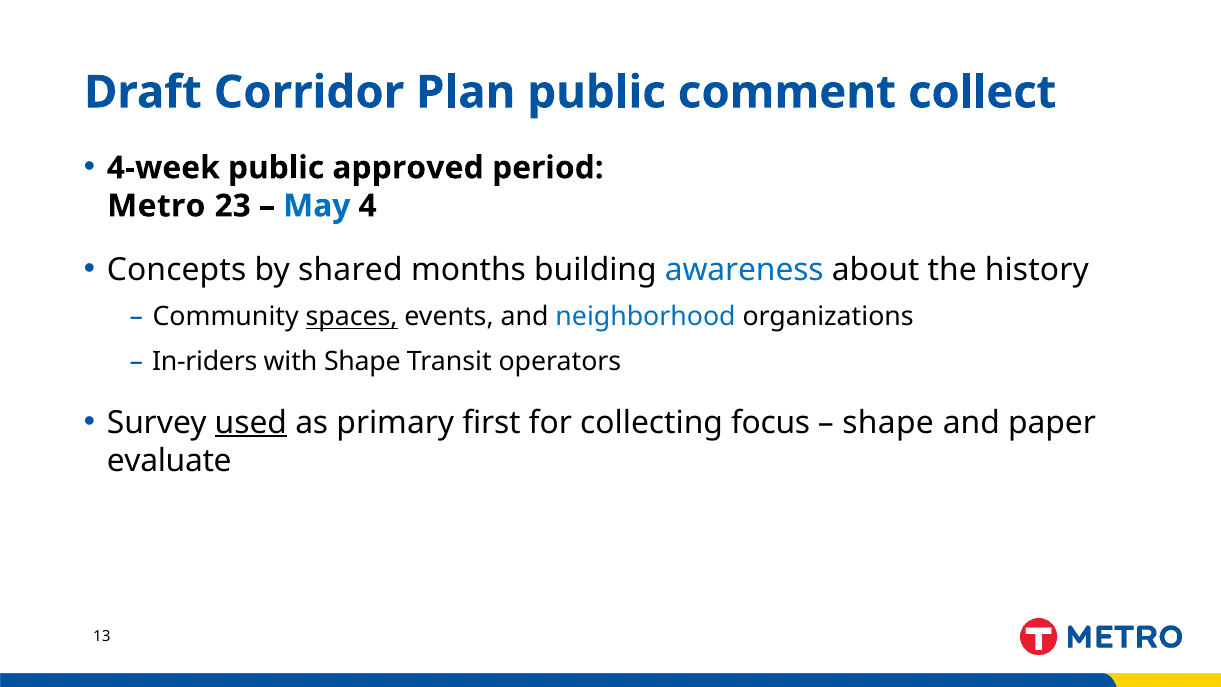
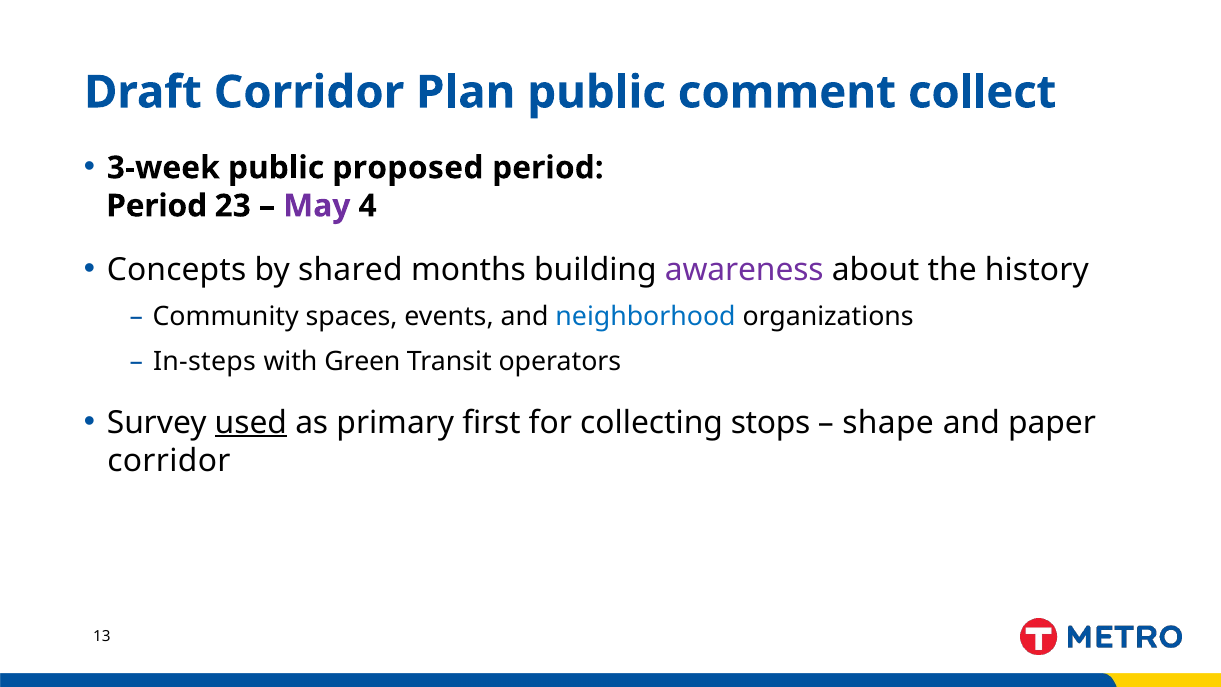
4-week: 4-week -> 3-week
approved: approved -> proposed
Metro at (156, 206): Metro -> Period
May colour: blue -> purple
awareness colour: blue -> purple
spaces underline: present -> none
In-riders: In-riders -> In-steps
with Shape: Shape -> Green
focus: focus -> stops
evaluate at (169, 461): evaluate -> corridor
